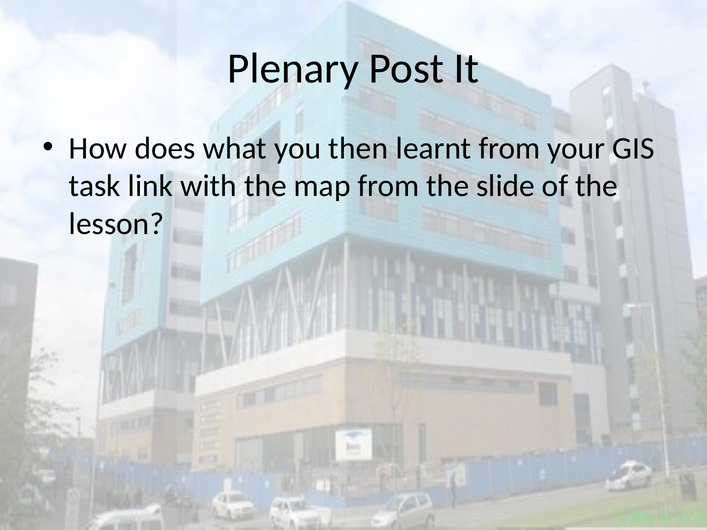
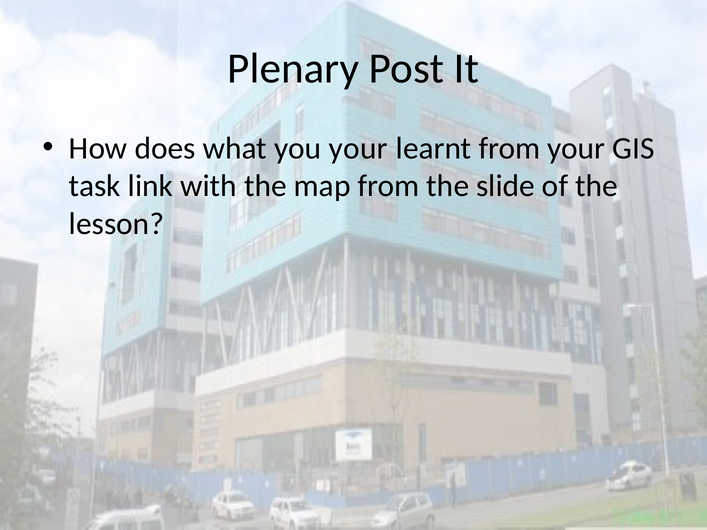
you then: then -> your
